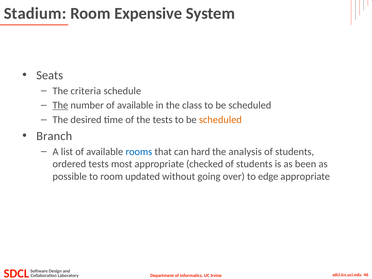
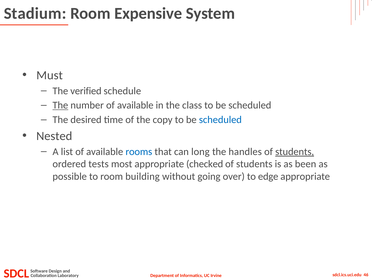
Seats: Seats -> Must
criteria: criteria -> verified
the tests: tests -> copy
scheduled at (220, 120) colour: orange -> blue
Branch: Branch -> Nested
hard: hard -> long
analysis: analysis -> handles
students at (295, 152) underline: none -> present
updated: updated -> building
